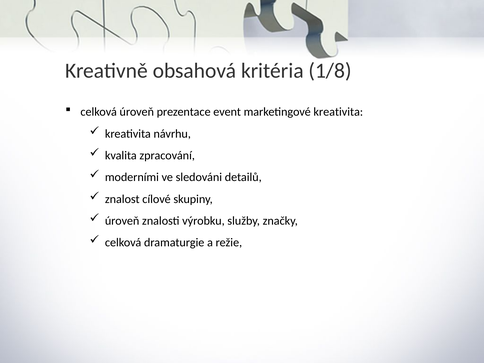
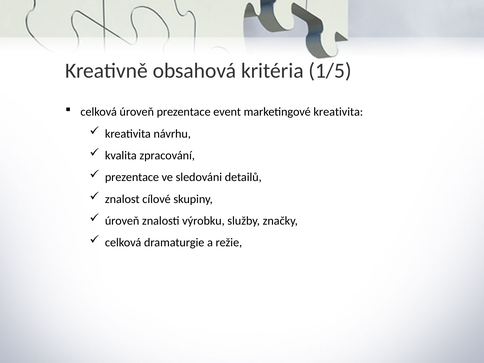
1/8: 1/8 -> 1/5
moderními at (132, 177): moderními -> prezentace
